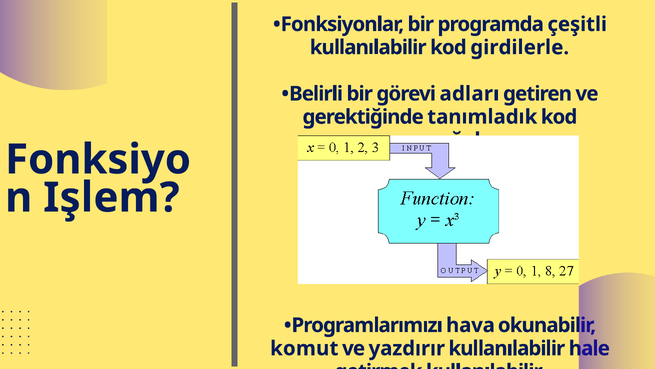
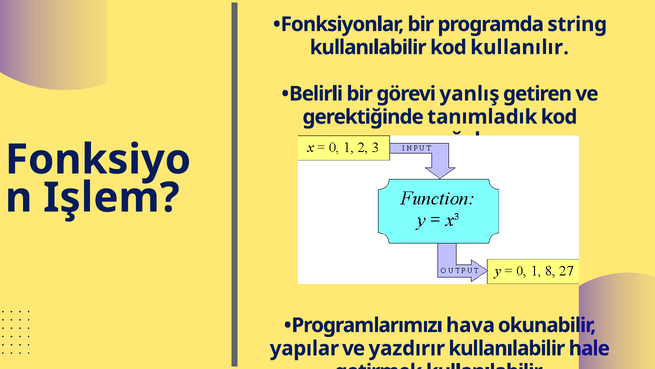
çeşitli: çeşitli -> string
girdilerle: girdilerle -> kullanılır
adları: adları -> yanlış
komut: komut -> yapılar
